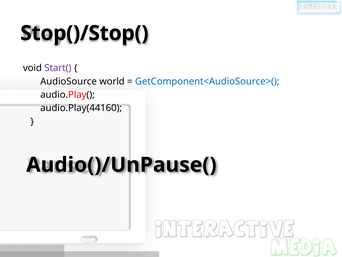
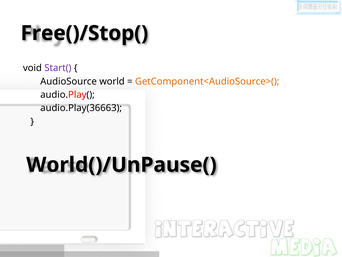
Stop()/Stop(: Stop()/Stop( -> Free()/Stop(
GetComponent<AudioSource>( colour: blue -> orange
audio.Play(44160: audio.Play(44160 -> audio.Play(36663
Audio()/UnPause(: Audio()/UnPause( -> World()/UnPause(
